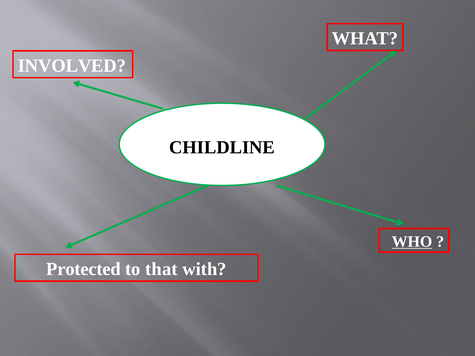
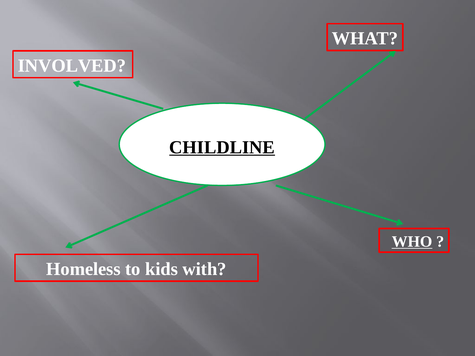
CHILDLINE underline: none -> present
Protected: Protected -> Homeless
that: that -> kids
